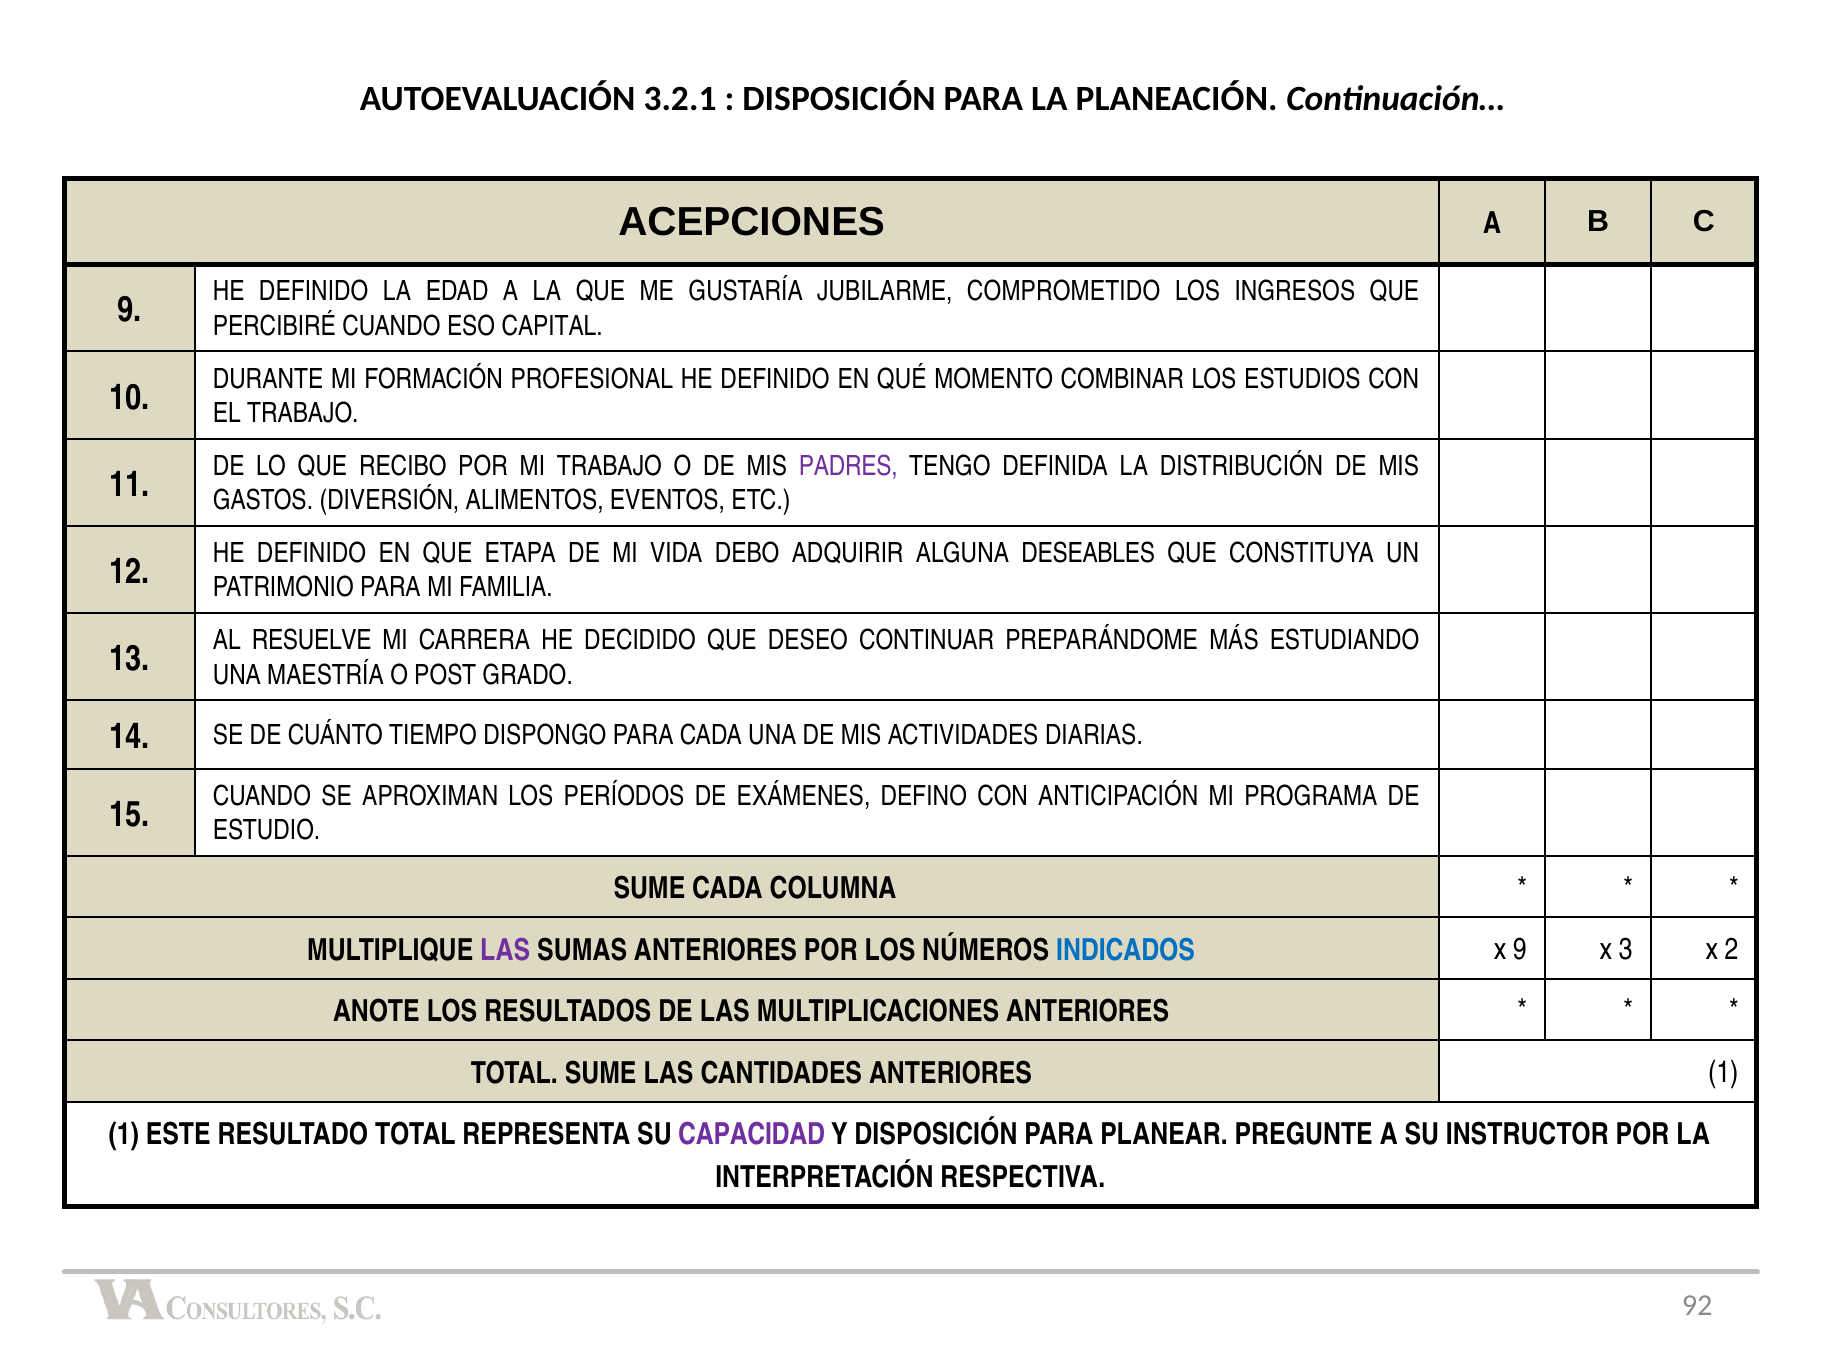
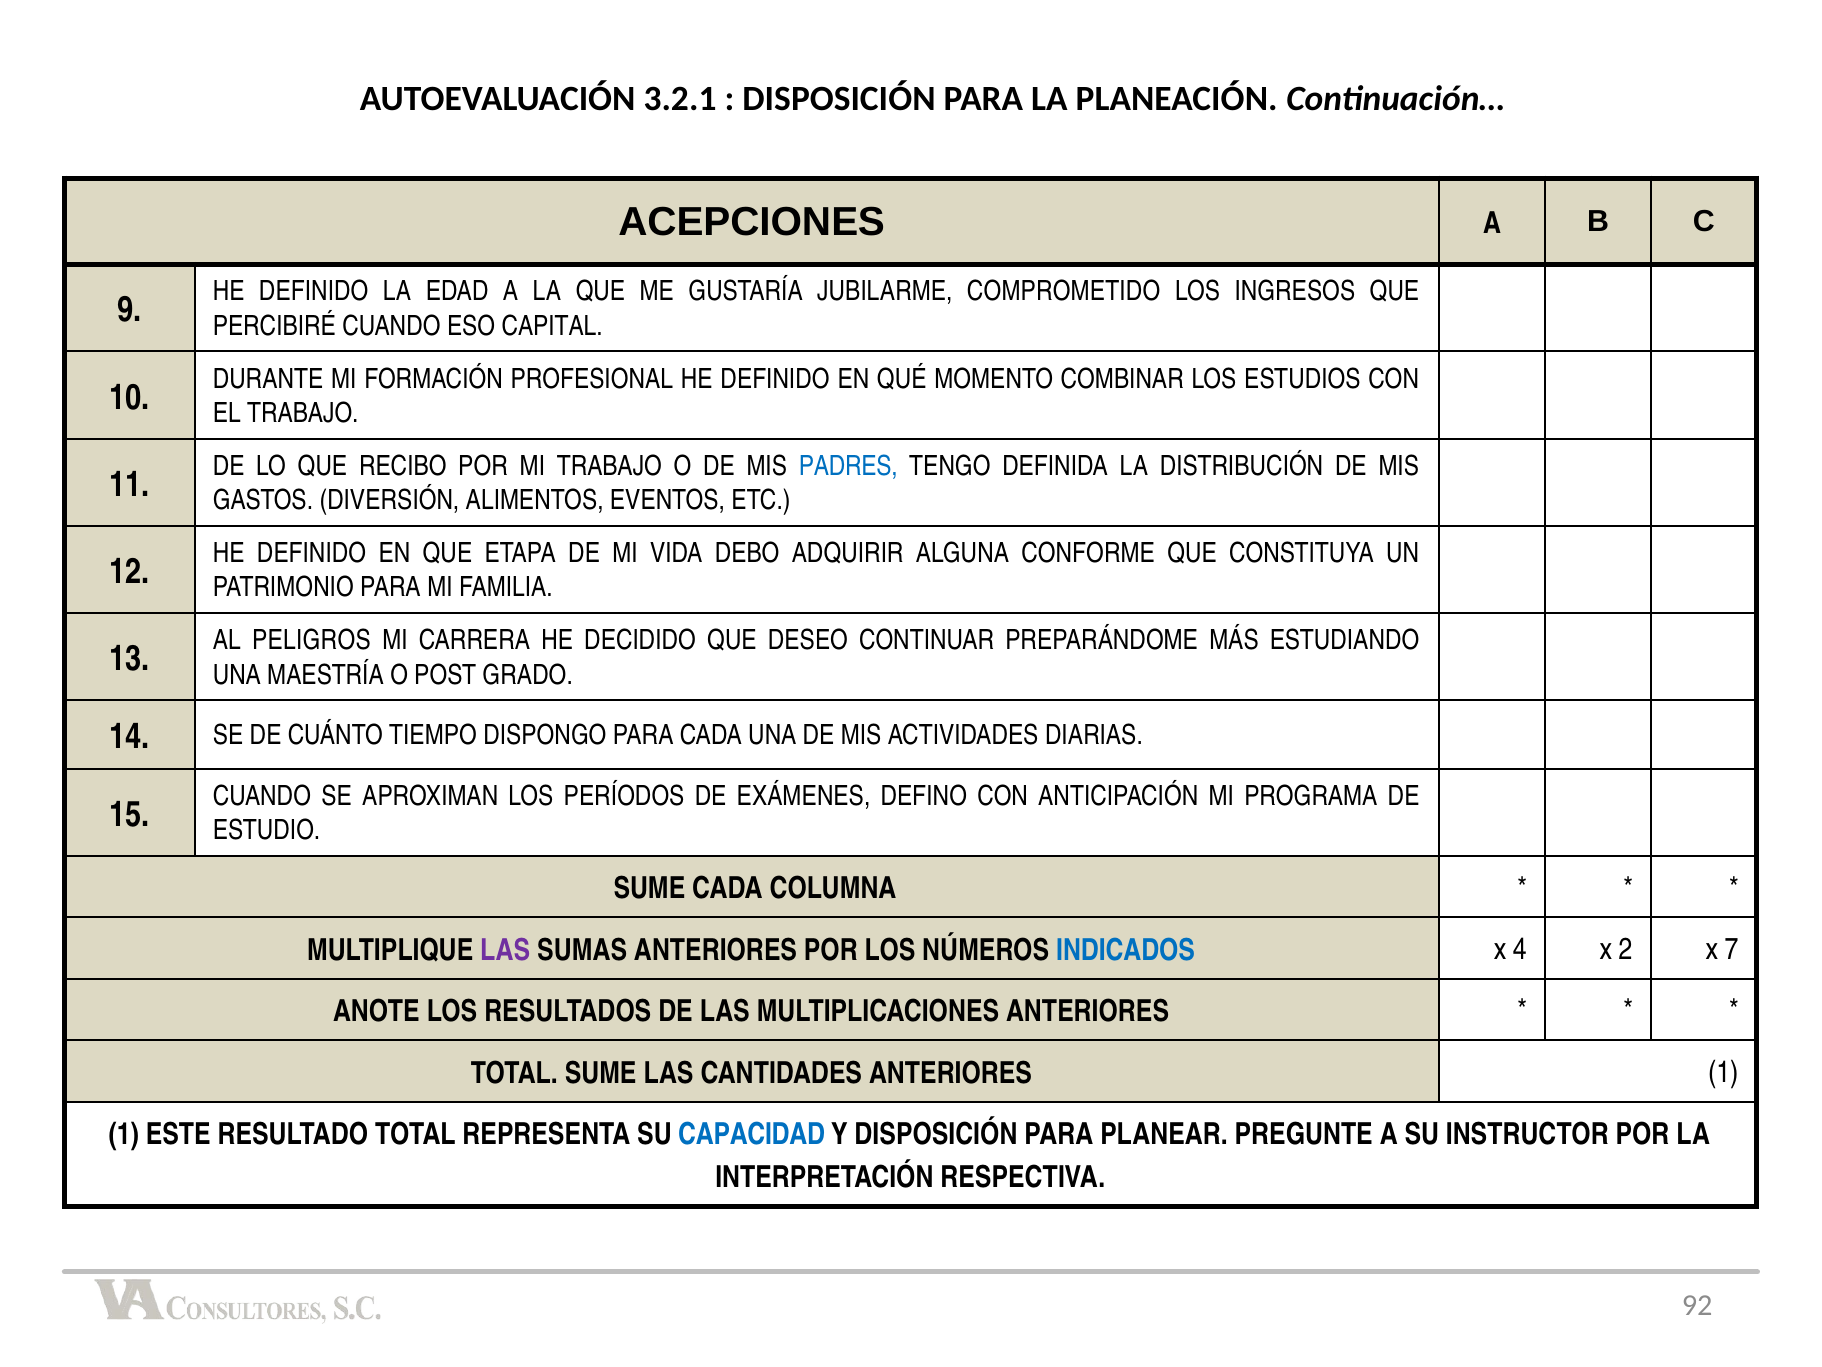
PADRES colour: purple -> blue
DESEABLES: DESEABLES -> CONFORME
RESUELVE: RESUELVE -> PELIGROS
x 9: 9 -> 4
3: 3 -> 2
2: 2 -> 7
CAPACIDAD colour: purple -> blue
